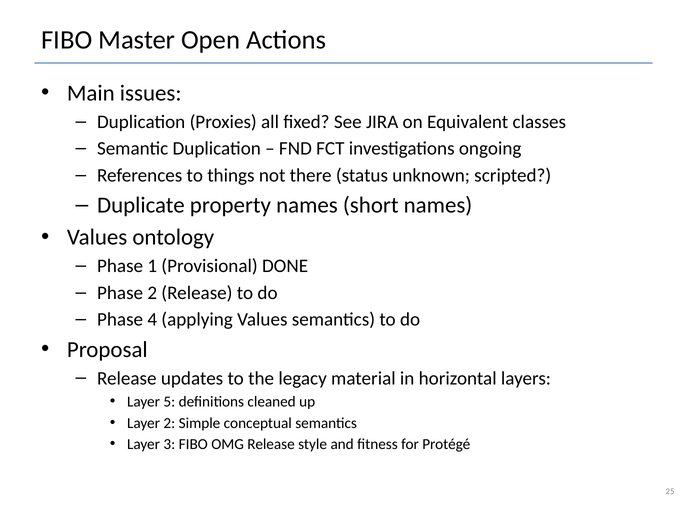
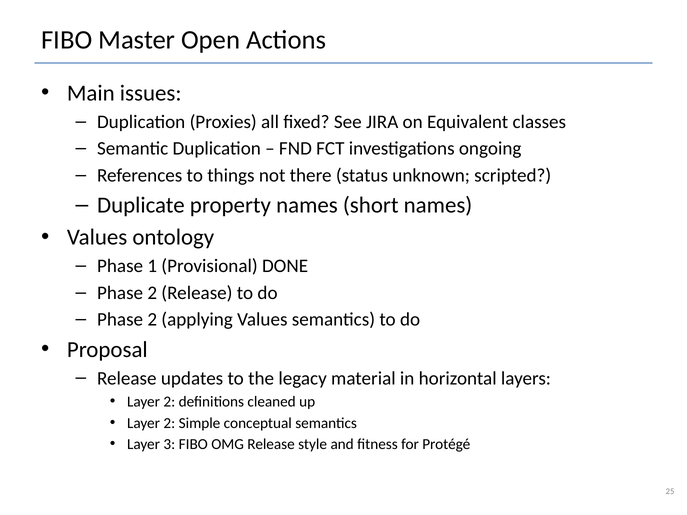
4 at (152, 320): 4 -> 2
5 at (169, 402): 5 -> 2
